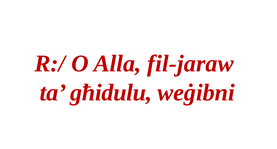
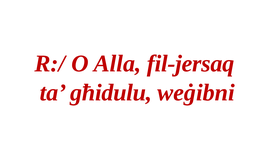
fil-jaraw: fil-jaraw -> fil-jersaq
